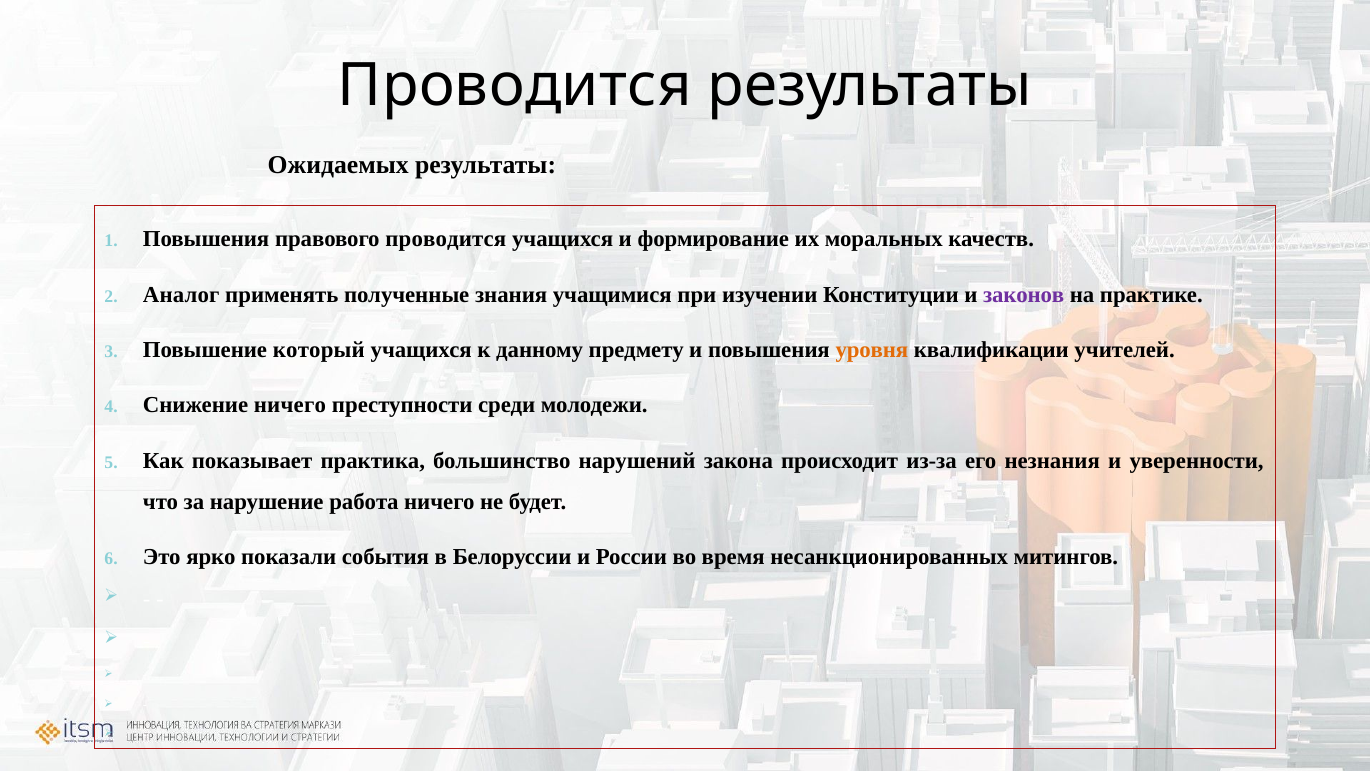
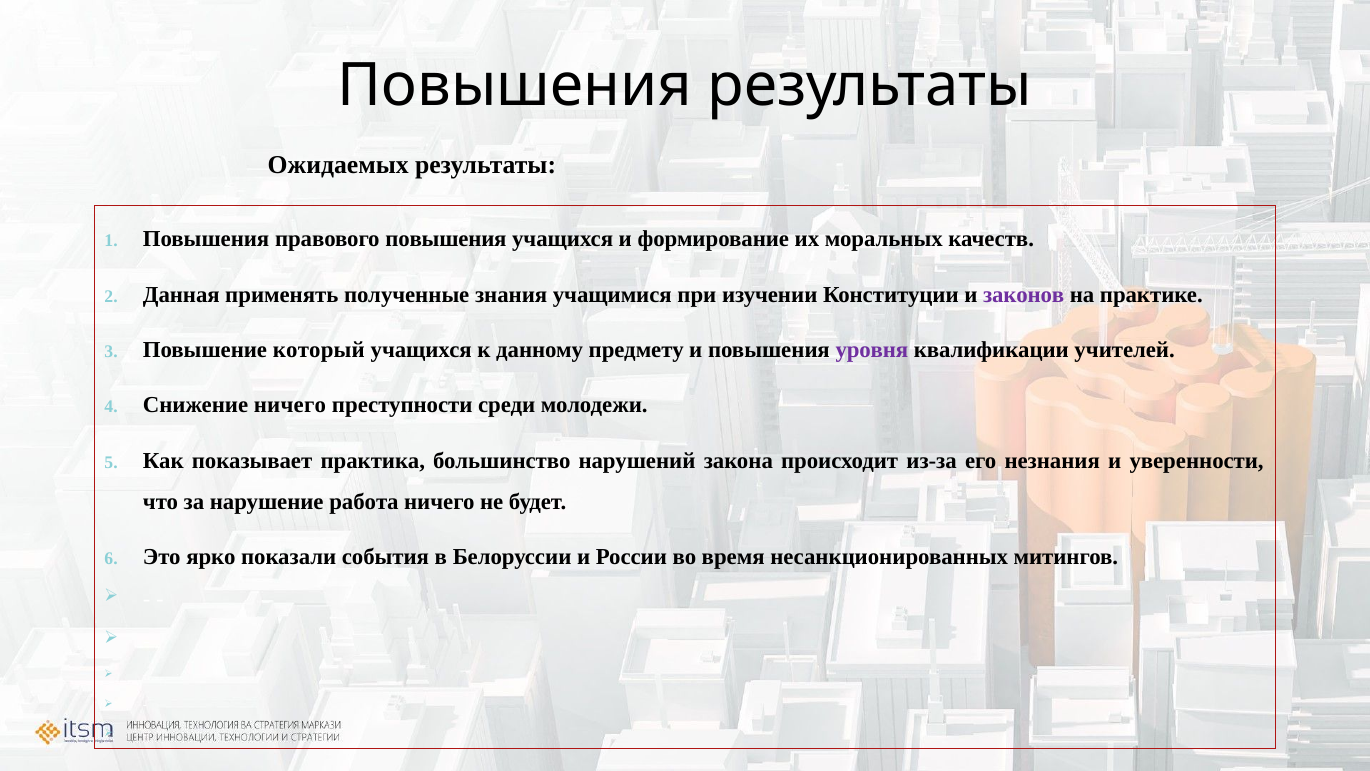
Проводится at (515, 85): Проводится -> Повышения
правового проводится: проводится -> повышения
Аналог: Аналог -> Данная
уровня colour: orange -> purple
